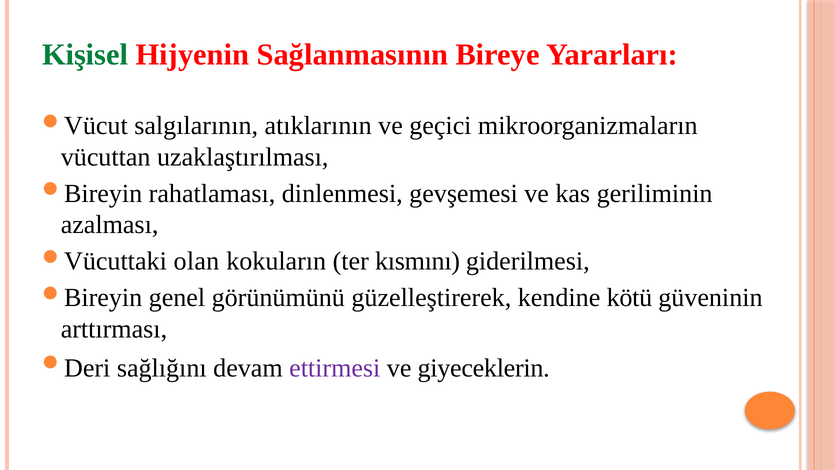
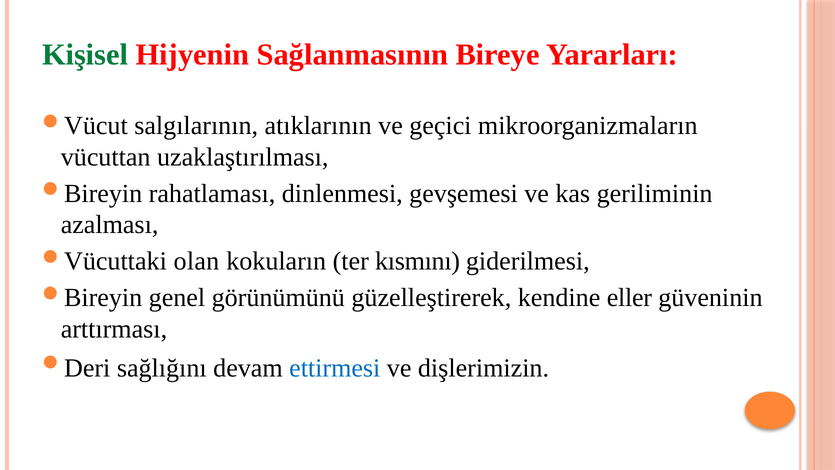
kötü: kötü -> eller
ettirmesi colour: purple -> blue
giyeceklerin: giyeceklerin -> dişlerimizin
